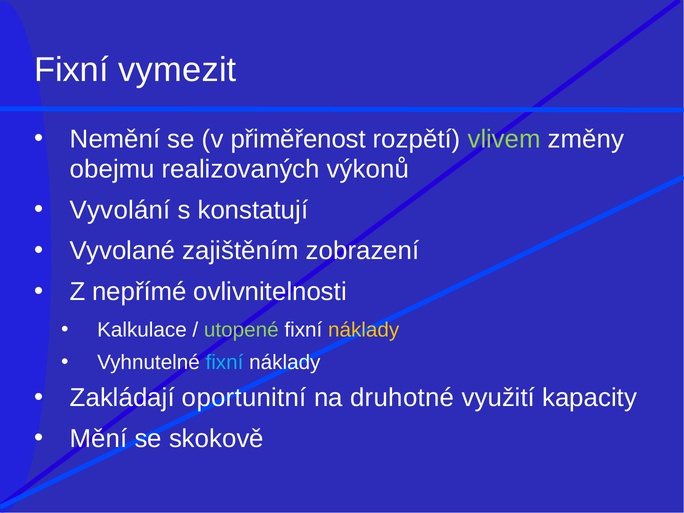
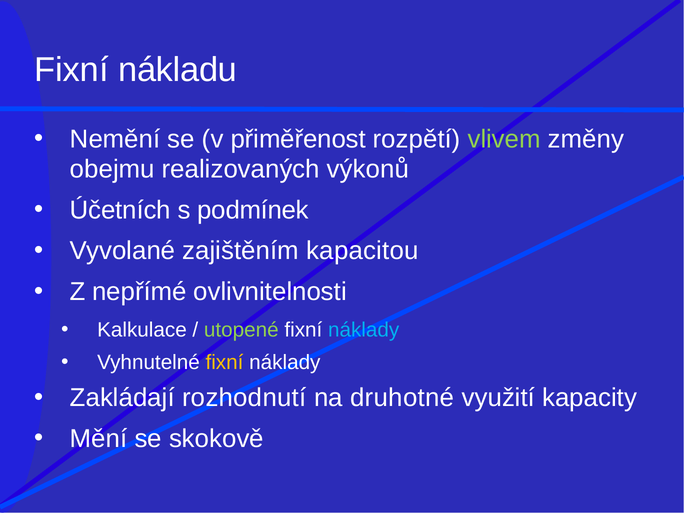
vymezit: vymezit -> nákladu
Vyvolání: Vyvolání -> Účetních
konstatují: konstatují -> podmínek
zobrazení: zobrazení -> kapacitou
náklady at (364, 330) colour: yellow -> light blue
fixní at (224, 362) colour: light blue -> yellow
oportunitní: oportunitní -> rozhodnutí
